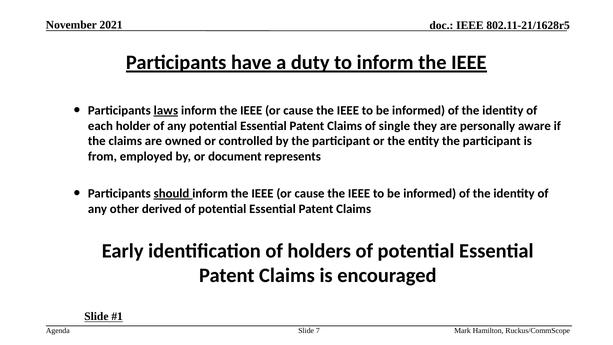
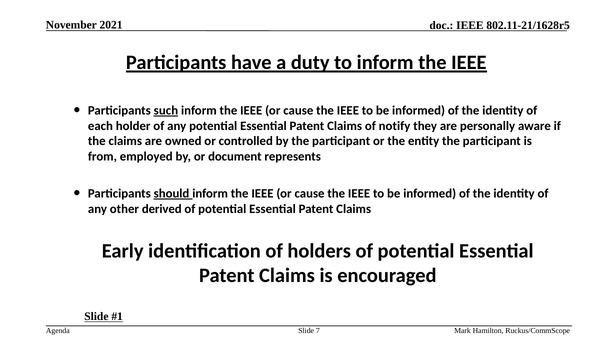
laws: laws -> such
single: single -> notify
